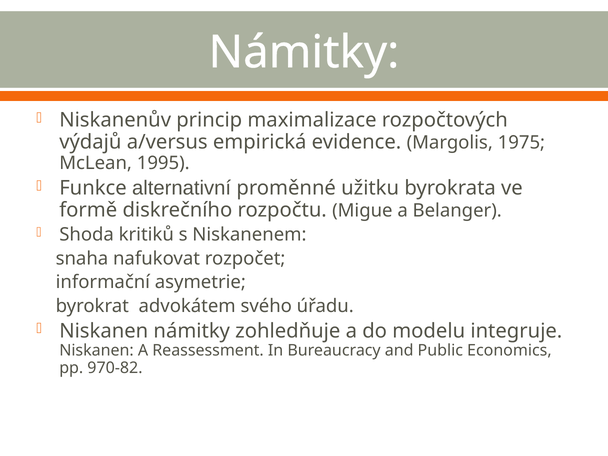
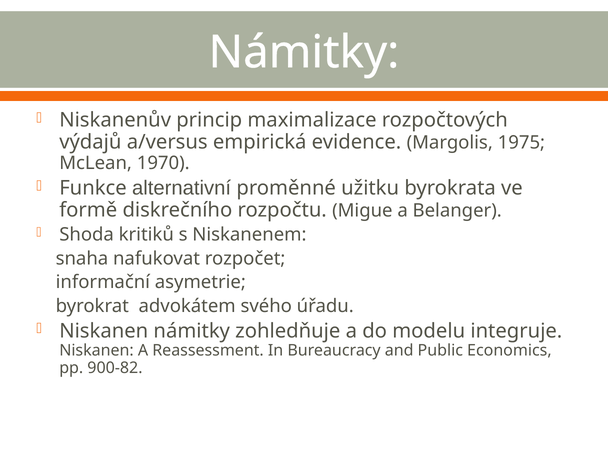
1995: 1995 -> 1970
970-82: 970-82 -> 900-82
